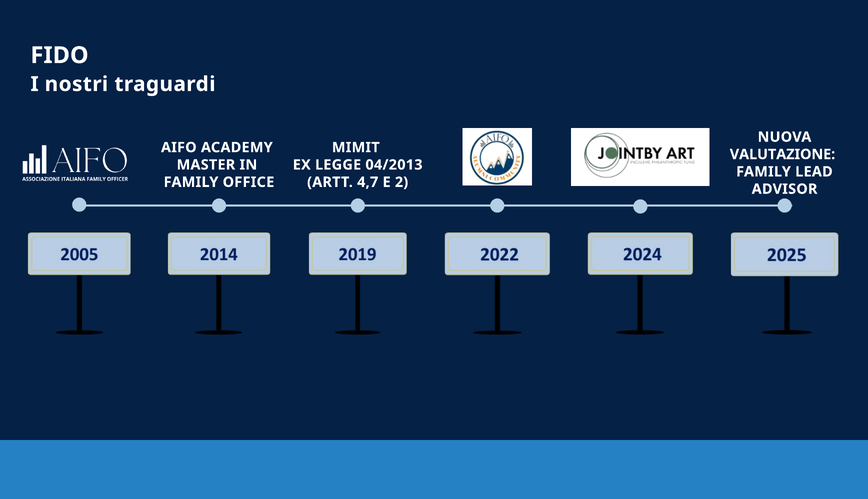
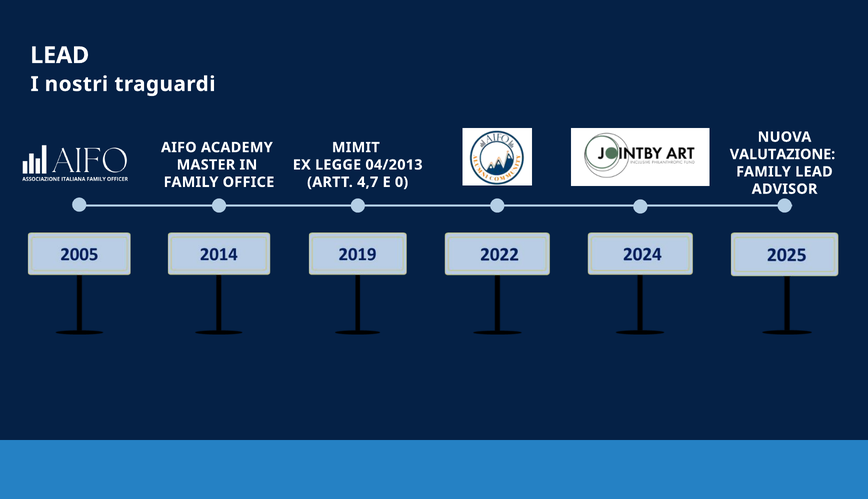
FIDO at (60, 55): FIDO -> LEAD
2: 2 -> 0
